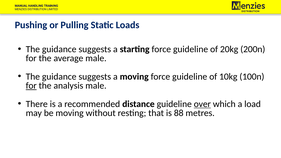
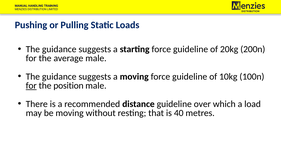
analysis: analysis -> position
over underline: present -> none
88: 88 -> 40
